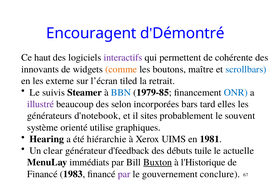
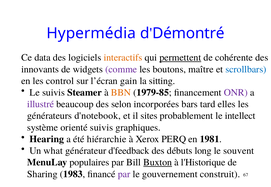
Encouragent: Encouragent -> Hypermédia
haut: haut -> data
interactifs colour: purple -> orange
permettent underline: none -> present
comme colour: orange -> purple
externe: externe -> control
tiled: tiled -> gain
retrait: retrait -> sitting
BBN colour: blue -> orange
ONR colour: blue -> purple
souvent: souvent -> intellect
orienté utilise: utilise -> suivis
UIMS: UIMS -> PERQ
clear: clear -> what
tuile: tuile -> long
actuelle: actuelle -> souvent
immédiats: immédiats -> populaires
Financé at (42, 175): Financé -> Sharing
conclure: conclure -> construit
